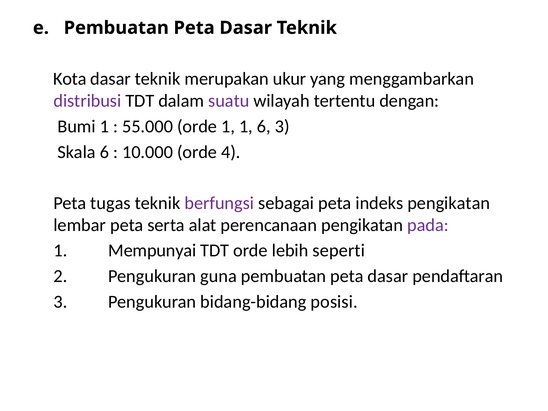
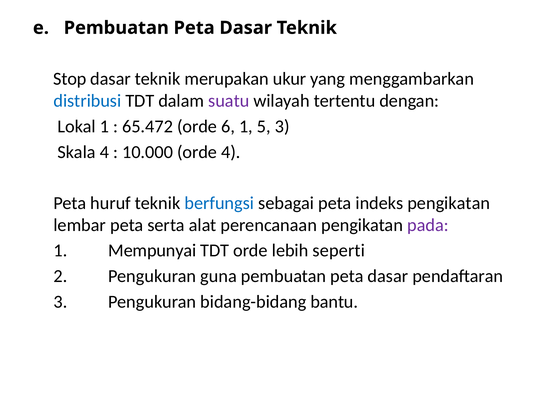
Kota: Kota -> Stop
distribusi colour: purple -> blue
Bumi: Bumi -> Lokal
55.000: 55.000 -> 65.472
orde 1: 1 -> 6
1 6: 6 -> 5
Skala 6: 6 -> 4
tugas: tugas -> huruf
berfungsi colour: purple -> blue
posisi: posisi -> bantu
